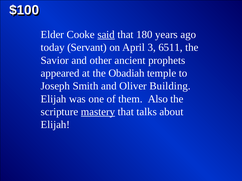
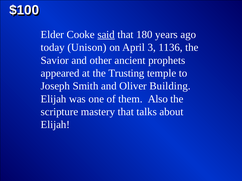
Servant: Servant -> Unison
6511: 6511 -> 1136
Obadiah: Obadiah -> Trusting
mastery underline: present -> none
